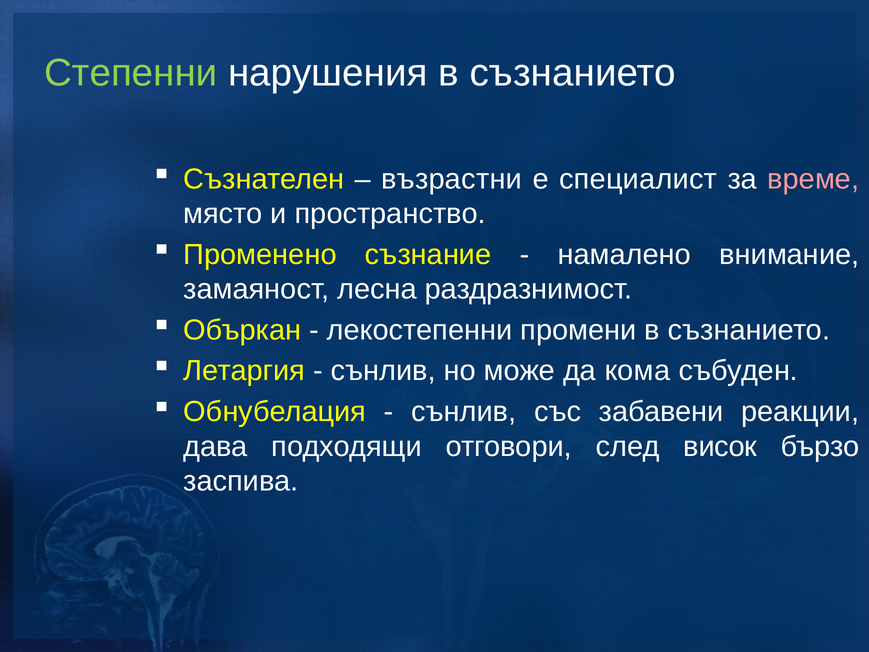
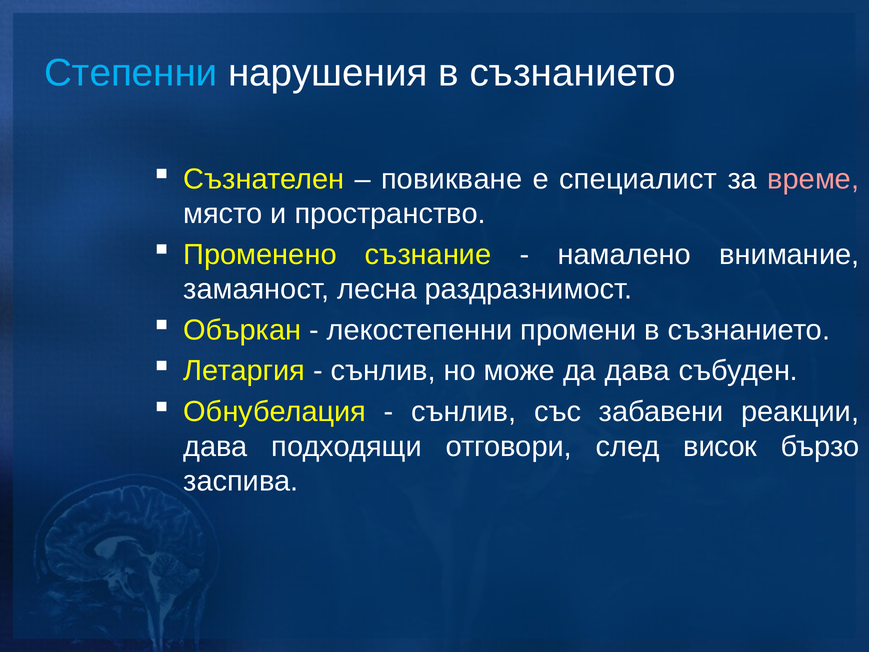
Степенни colour: light green -> light blue
възрастни: възрастни -> повикване
да кома: кома -> дава
